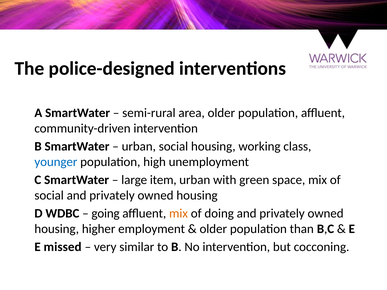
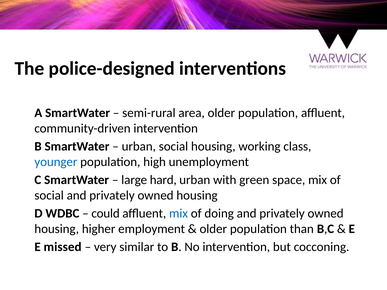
item: item -> hard
going: going -> could
mix at (179, 214) colour: orange -> blue
